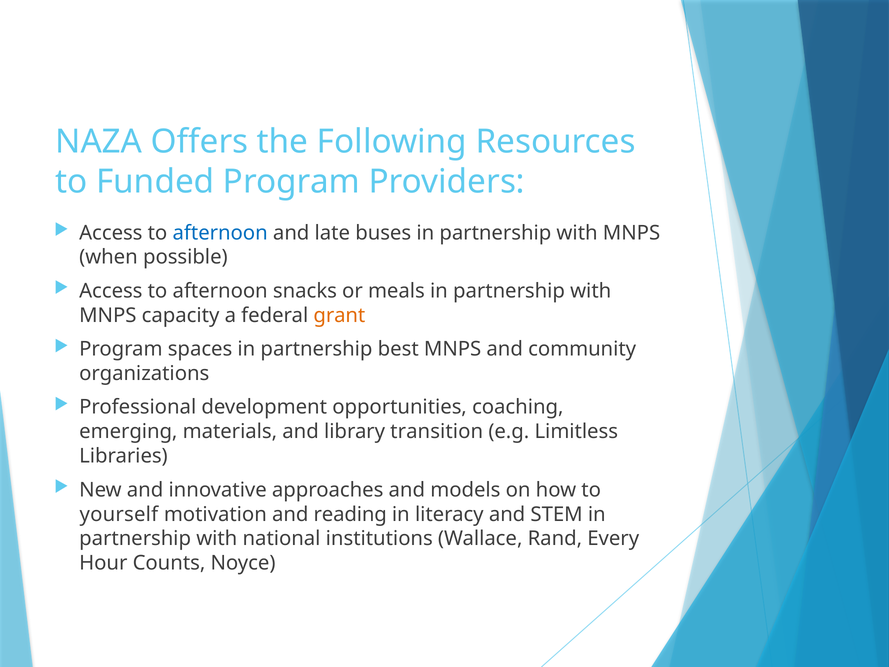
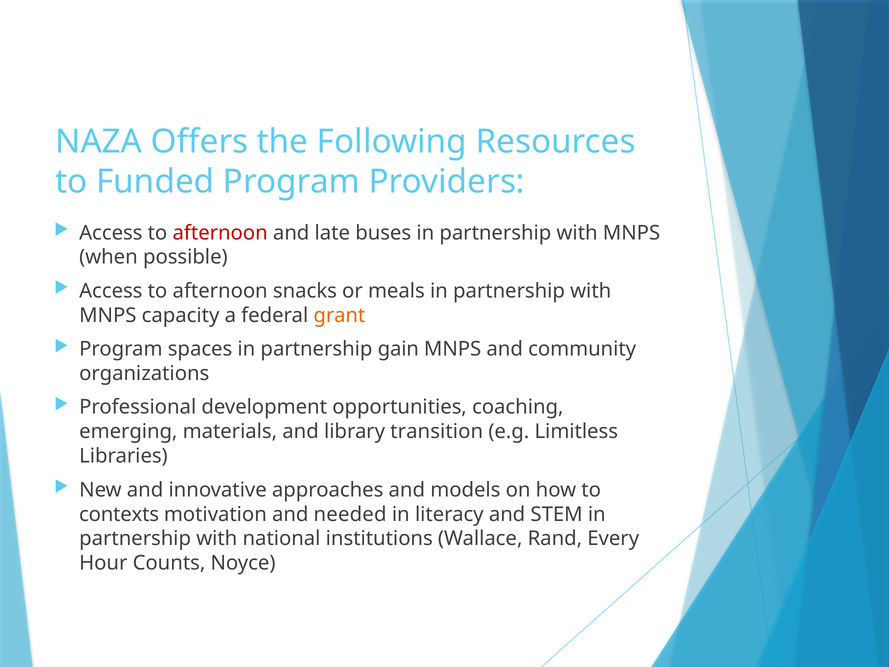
afternoon at (220, 233) colour: blue -> red
best: best -> gain
yourself: yourself -> contexts
reading: reading -> needed
